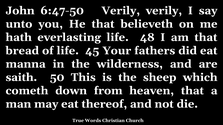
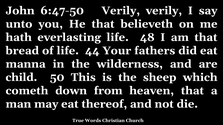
45: 45 -> 44
saith: saith -> child
